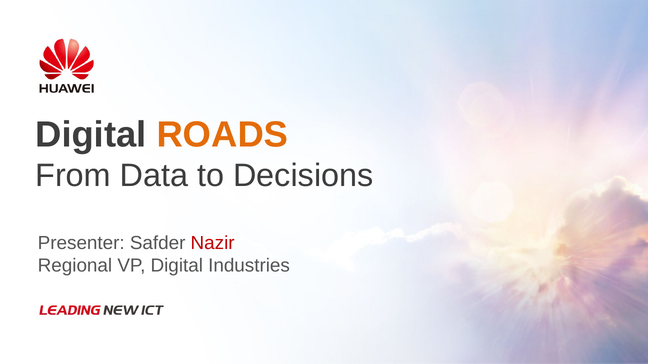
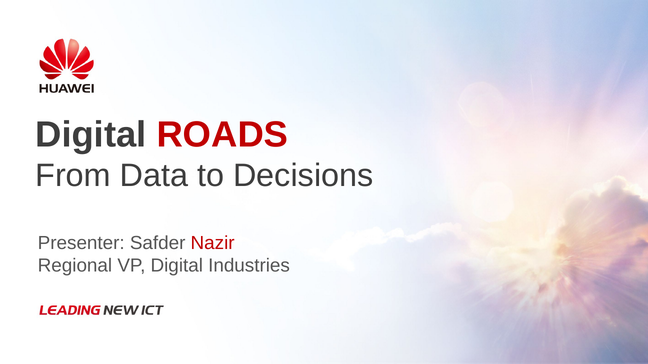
ROADS colour: orange -> red
